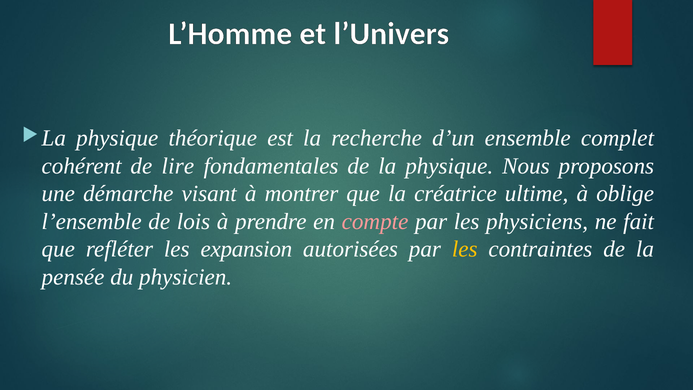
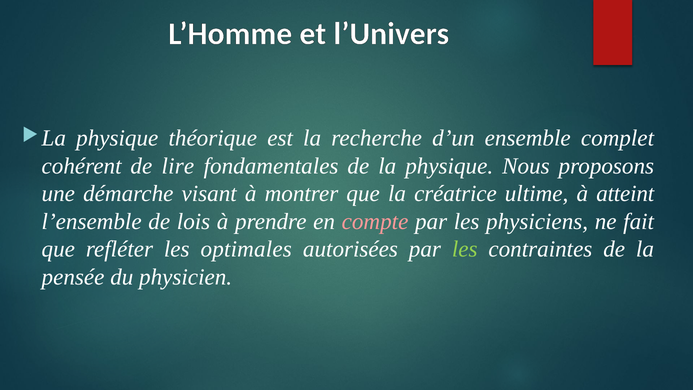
oblige: oblige -> atteint
expansion: expansion -> optimales
les at (465, 249) colour: yellow -> light green
